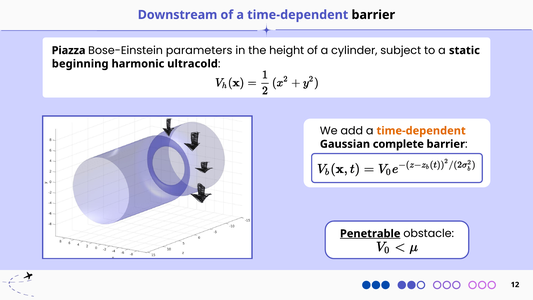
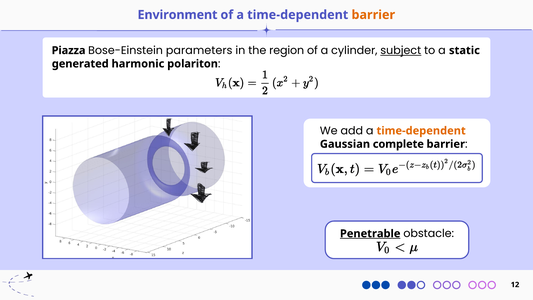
Downstream: Downstream -> Environment
barrier at (373, 15) colour: black -> orange
height: height -> region
subject underline: none -> present
beginning: beginning -> generated
ultracold: ultracold -> polariton
